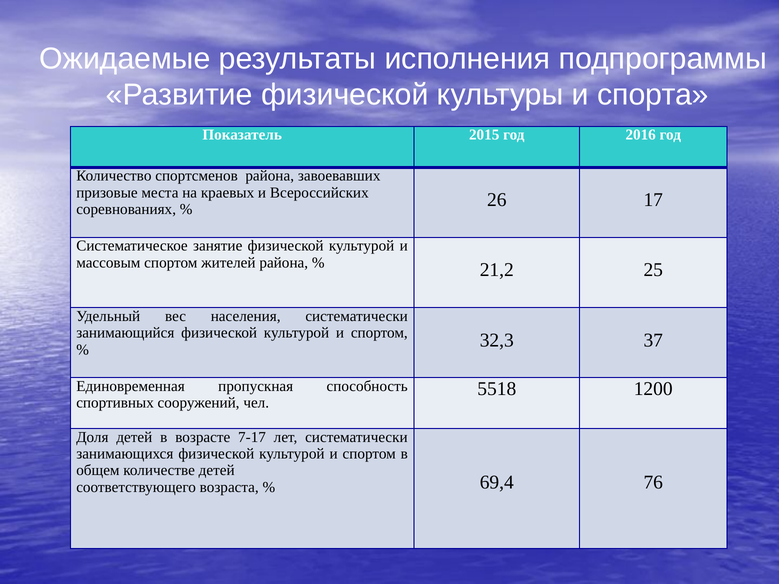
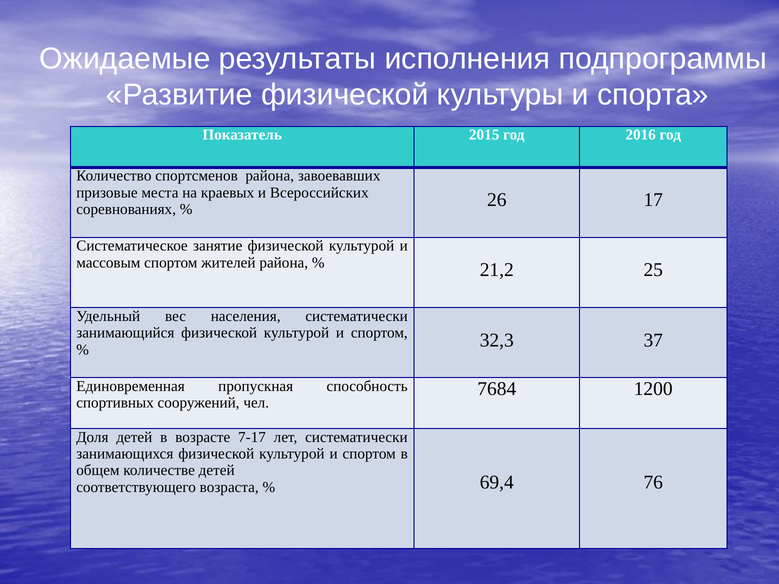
5518: 5518 -> 7684
